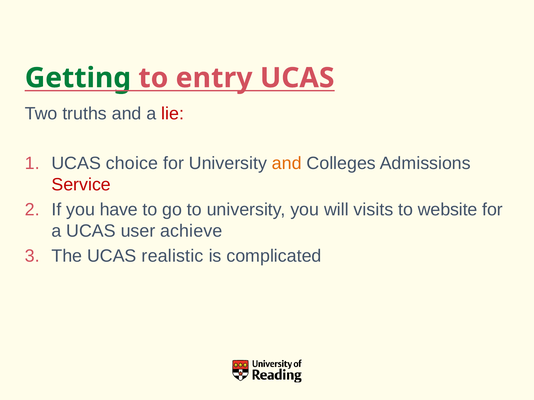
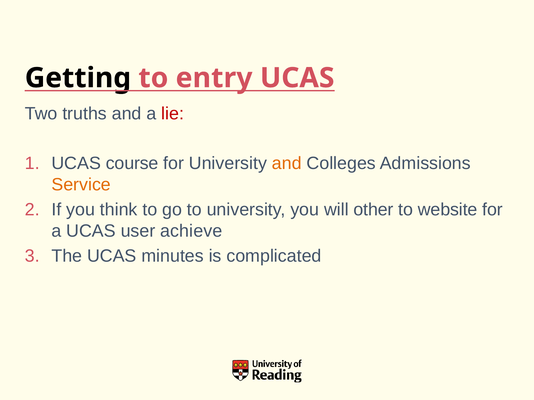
Getting colour: green -> black
choice: choice -> course
Service colour: red -> orange
have: have -> think
visits: visits -> other
realistic: realistic -> minutes
